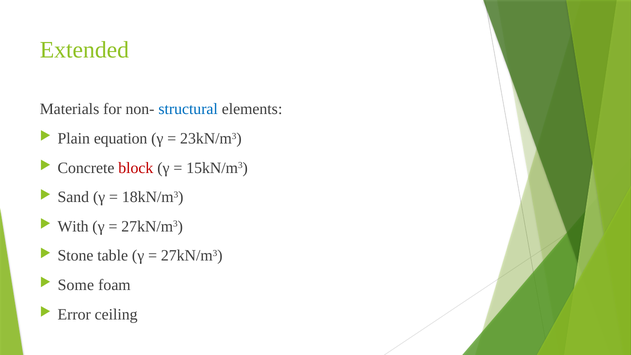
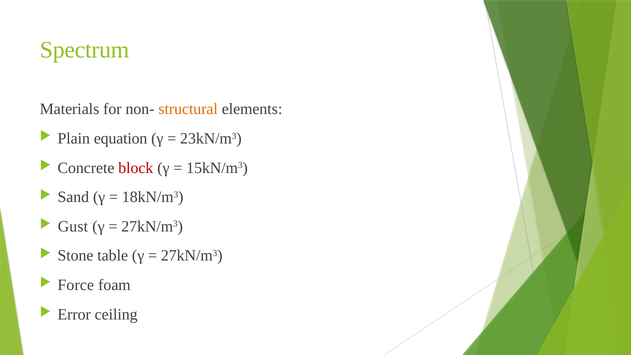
Extended: Extended -> Spectrum
structural colour: blue -> orange
With: With -> Gust
Some: Some -> Force
